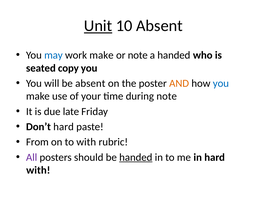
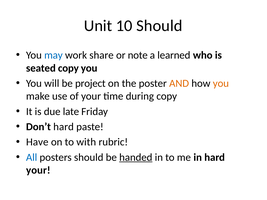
Unit underline: present -> none
10 Absent: Absent -> Should
work make: make -> share
a handed: handed -> learned
be absent: absent -> project
you at (221, 83) colour: blue -> orange
during note: note -> copy
From: From -> Have
All colour: purple -> blue
with at (38, 170): with -> your
